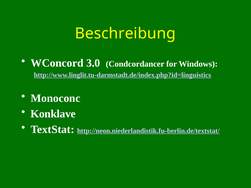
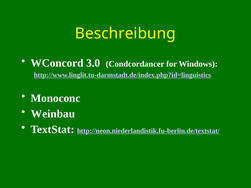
Konklave: Konklave -> Weinbau
